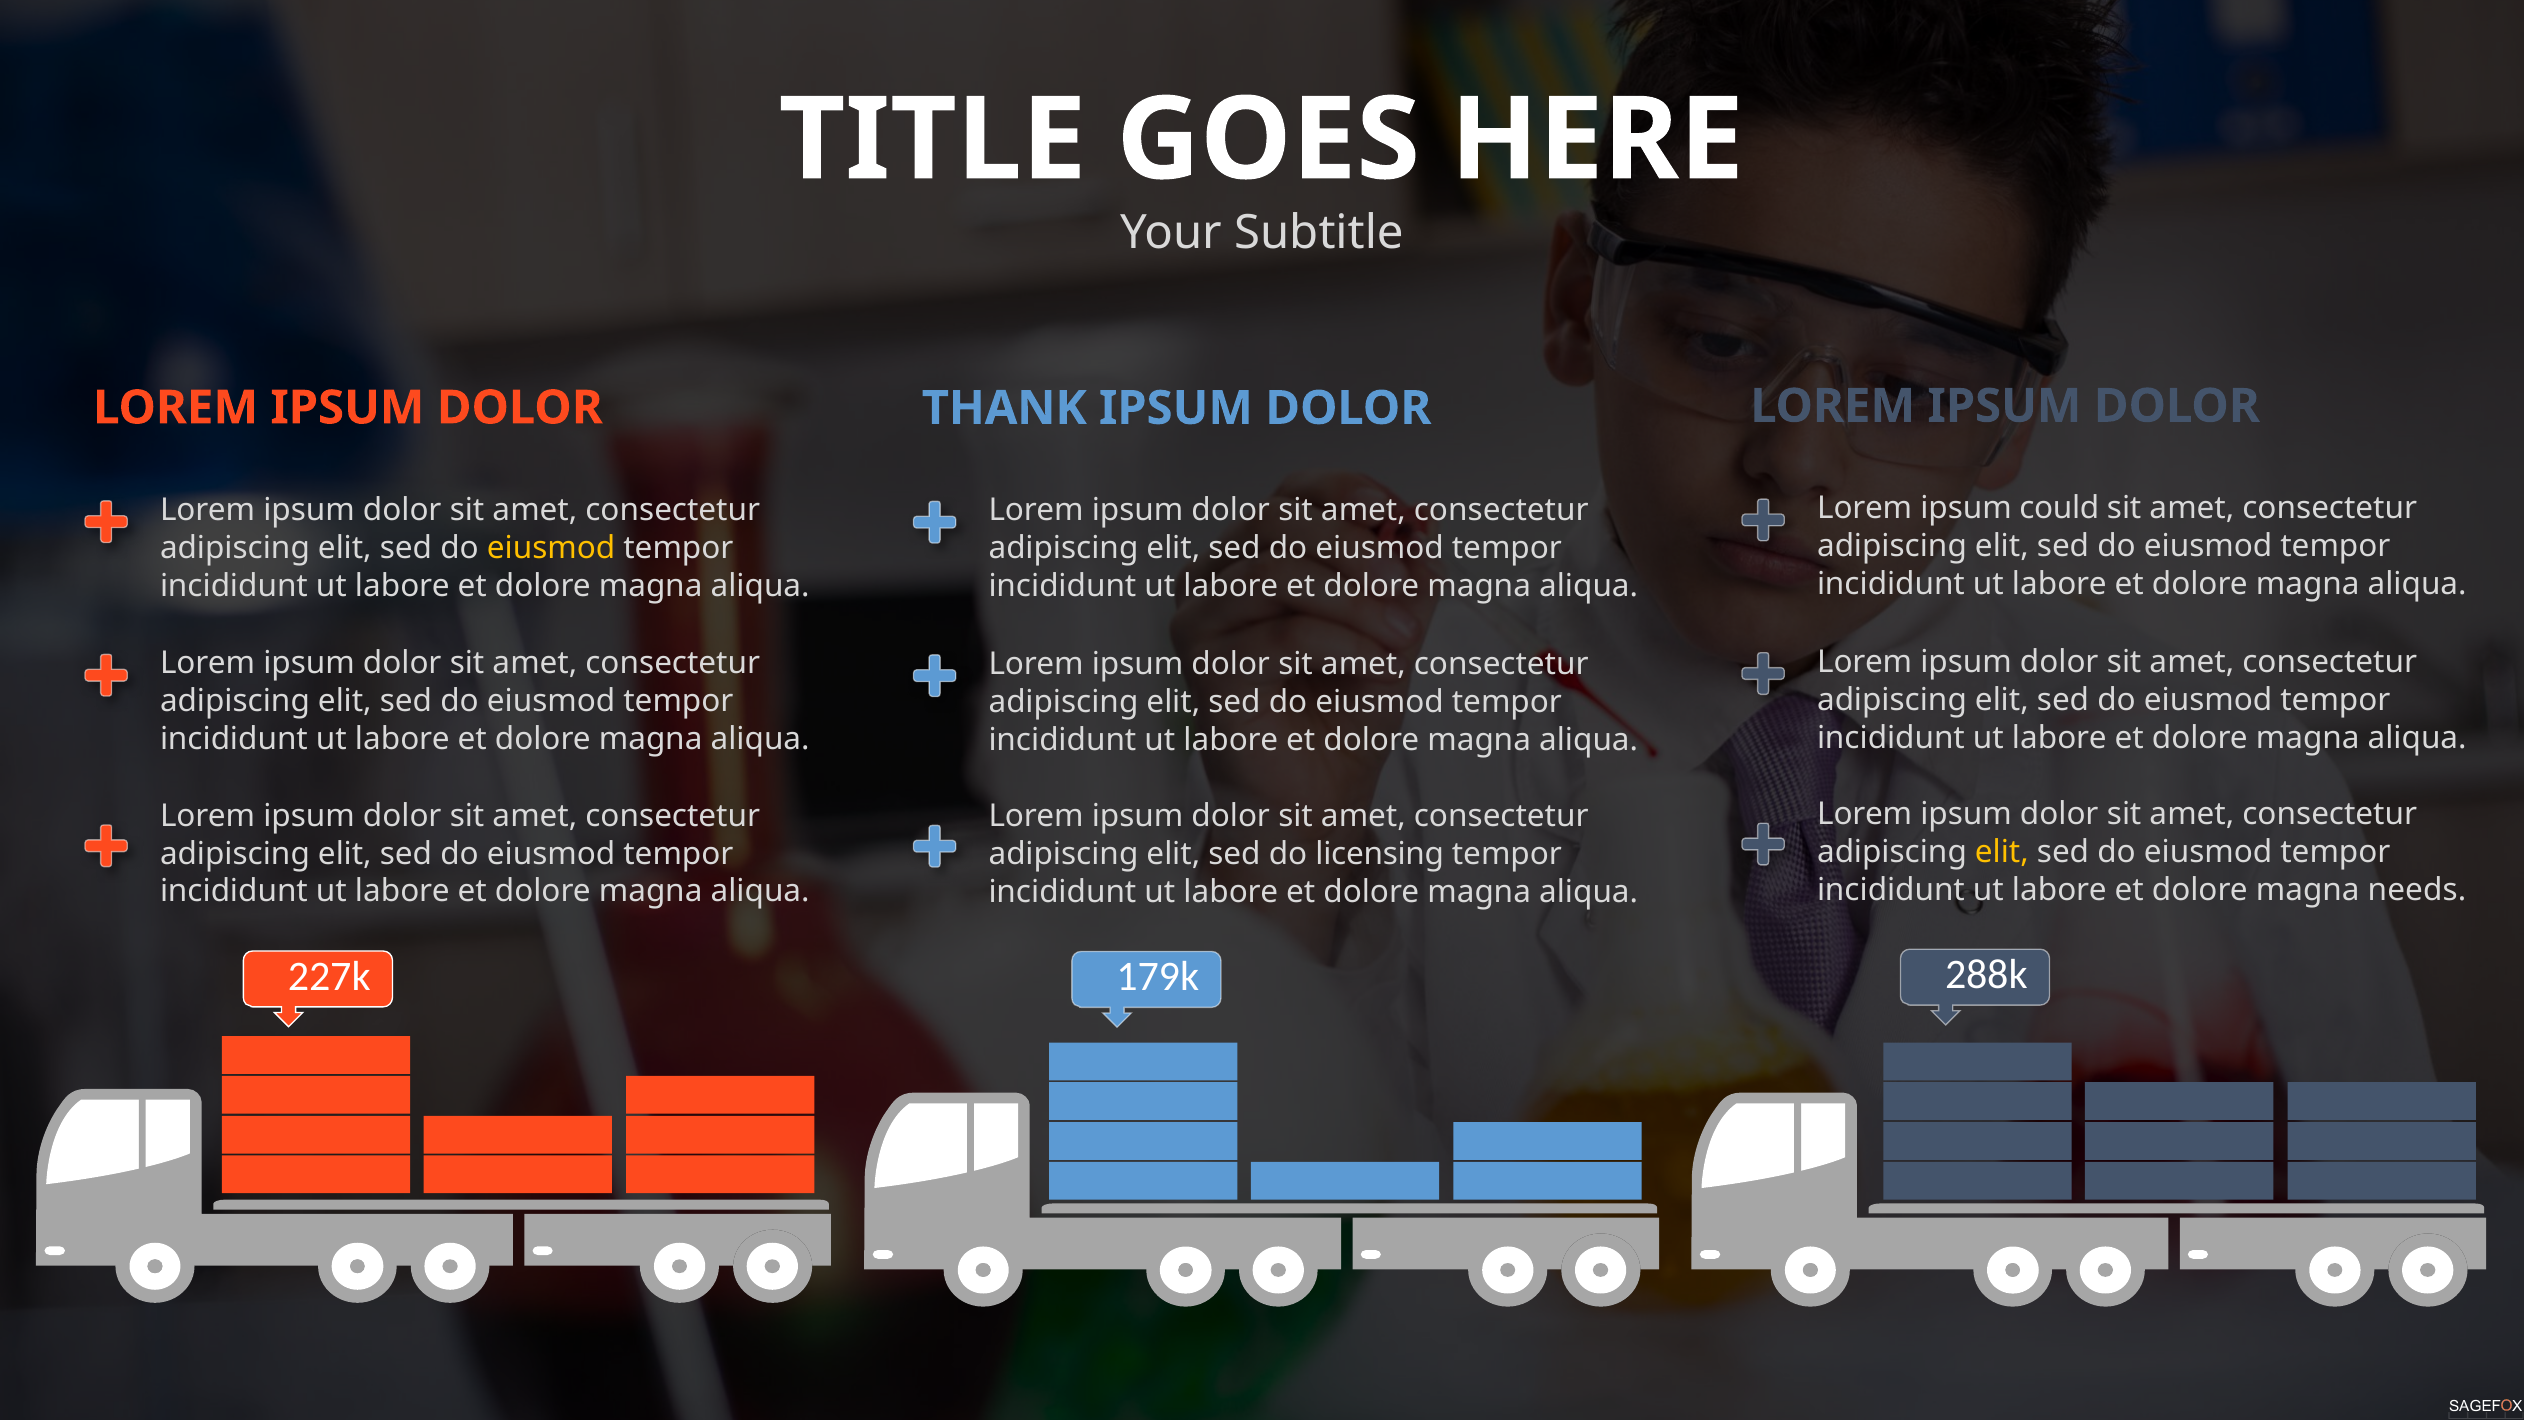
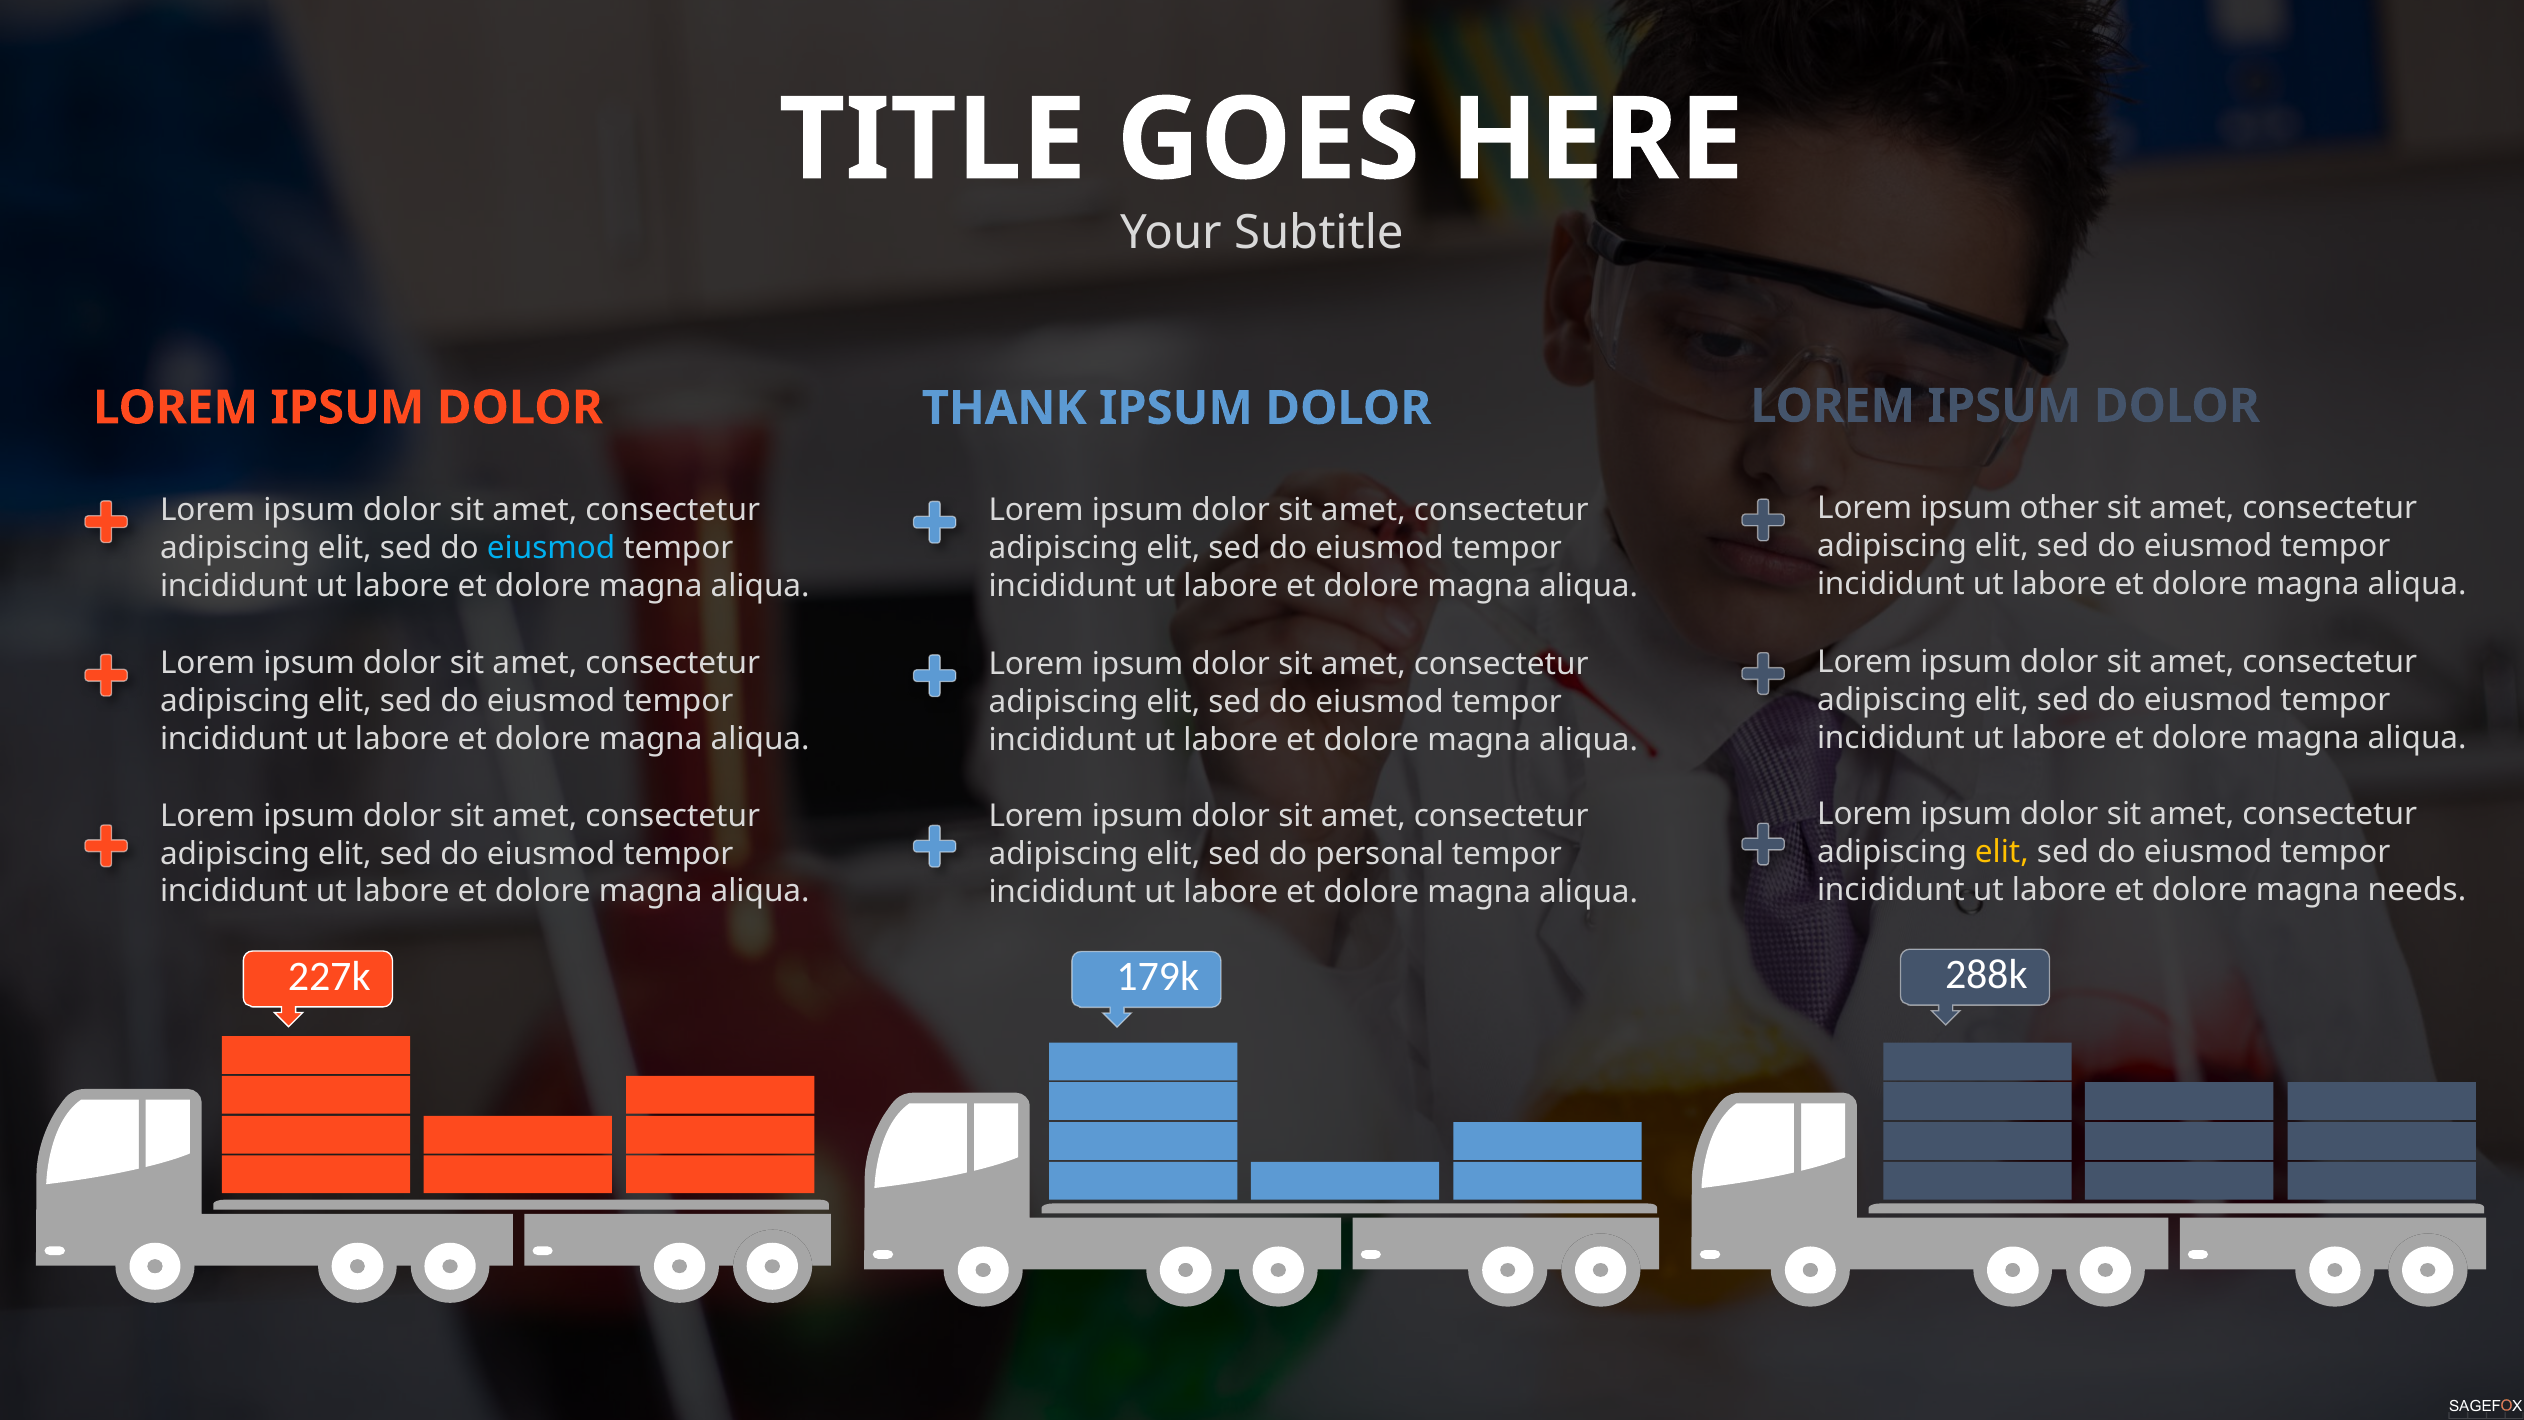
could: could -> other
eiusmod at (551, 548) colour: yellow -> light blue
licensing: licensing -> personal
